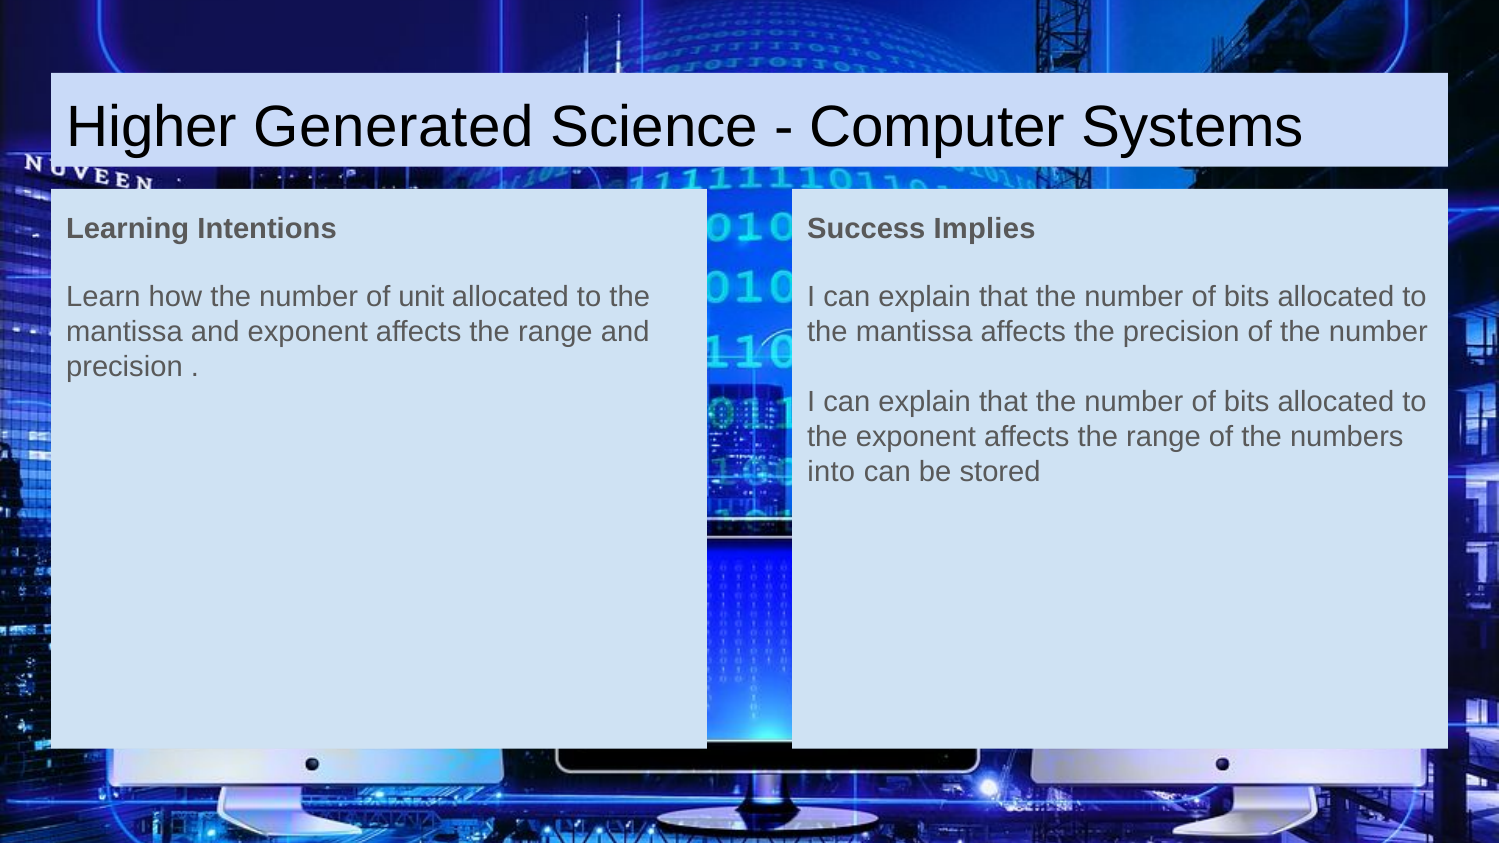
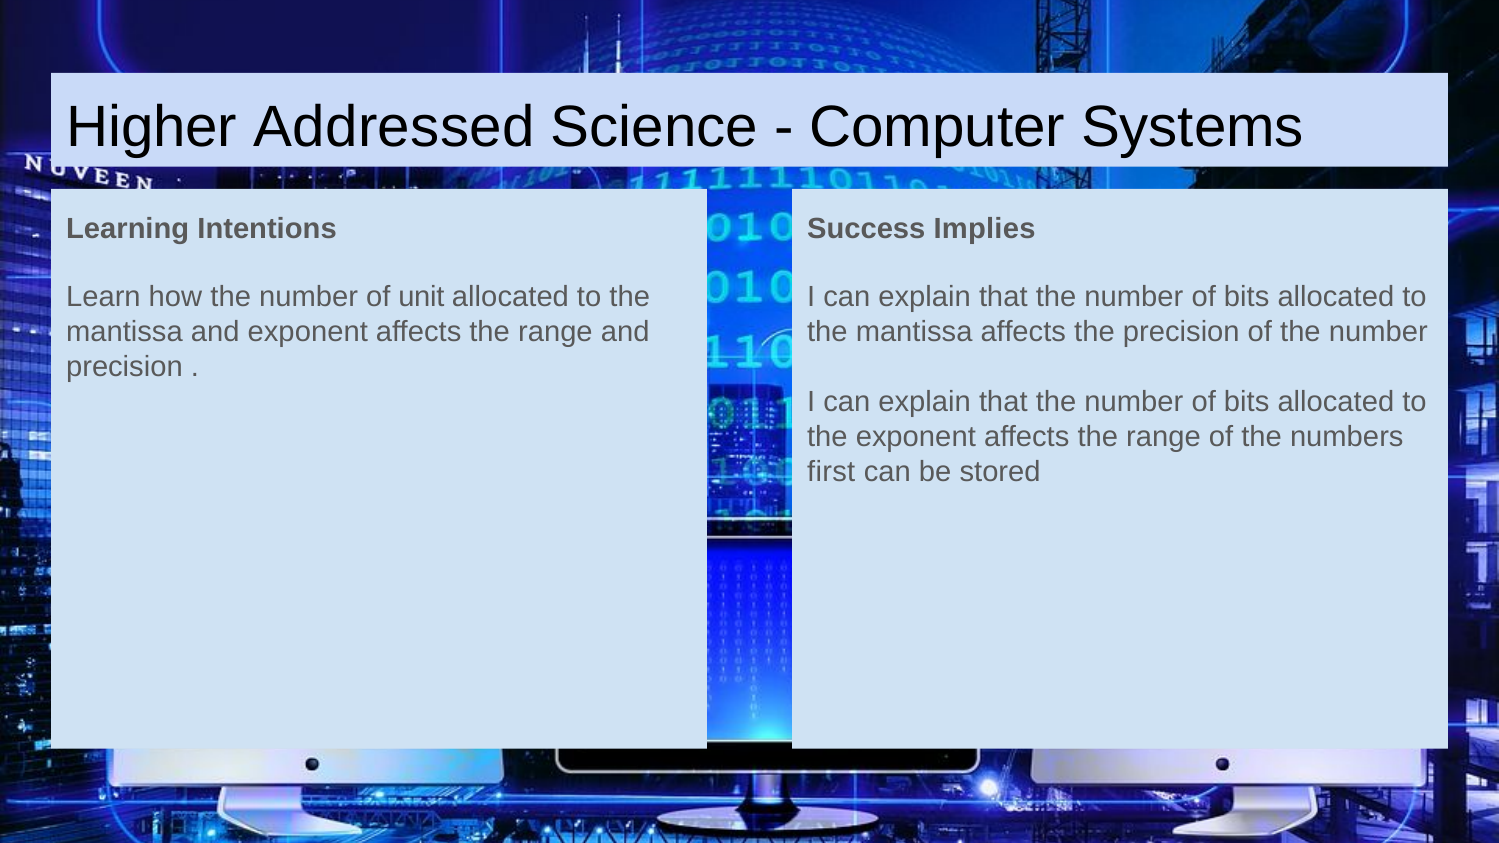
Generated: Generated -> Addressed
into: into -> first
